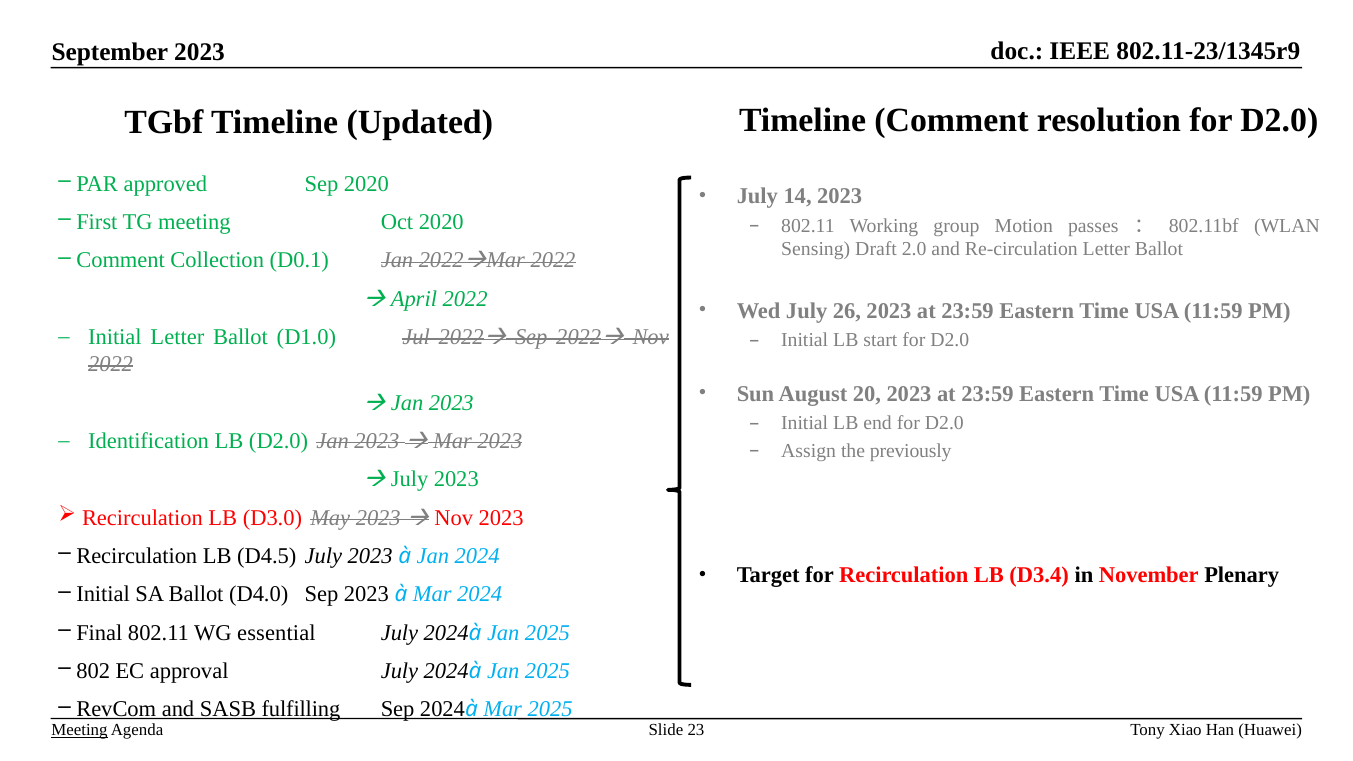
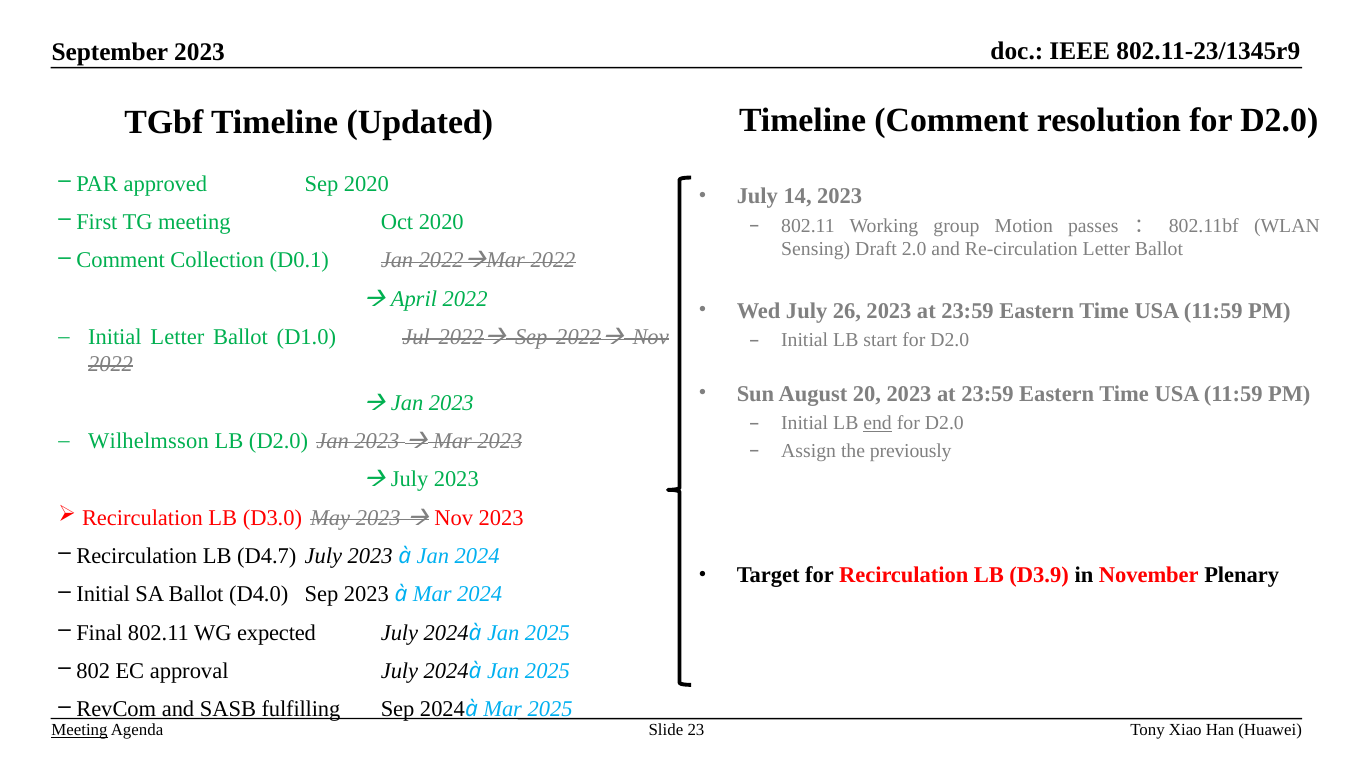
end underline: none -> present
Identification: Identification -> Wilhelmsson
D4.5: D4.5 -> D4.7
D3.4: D3.4 -> D3.9
essential: essential -> expected
